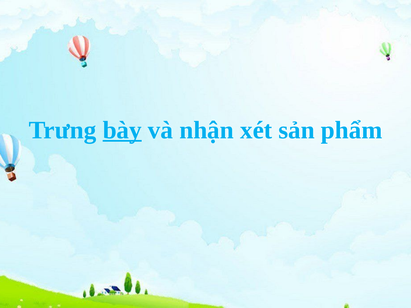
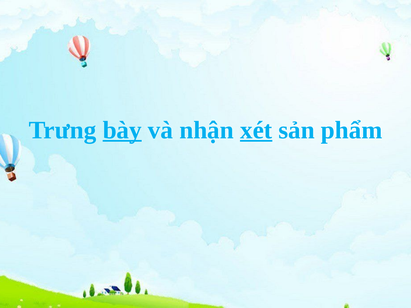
xét underline: none -> present
